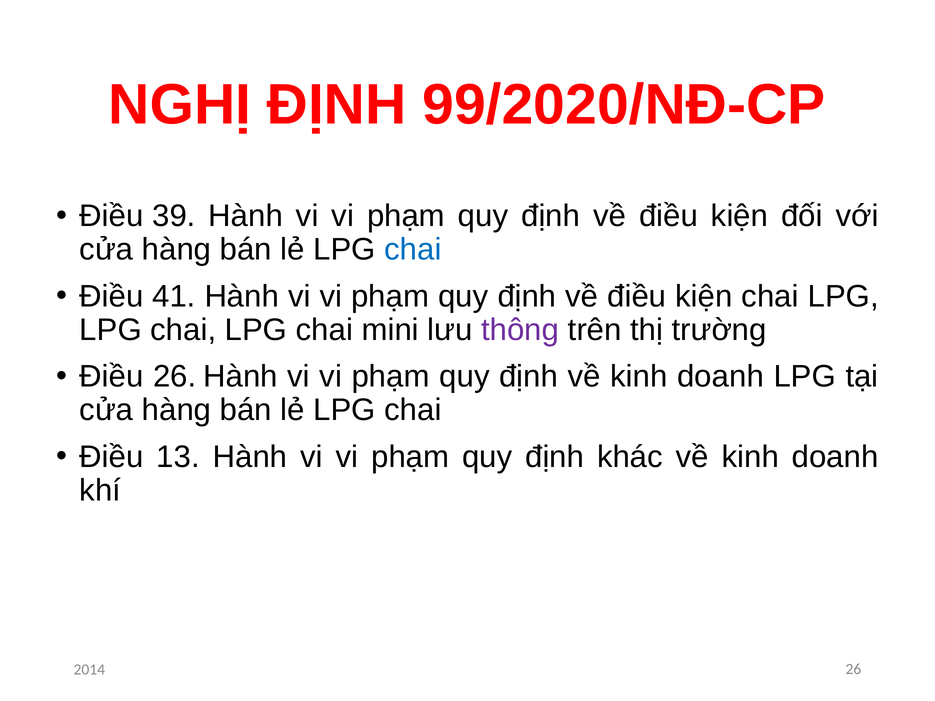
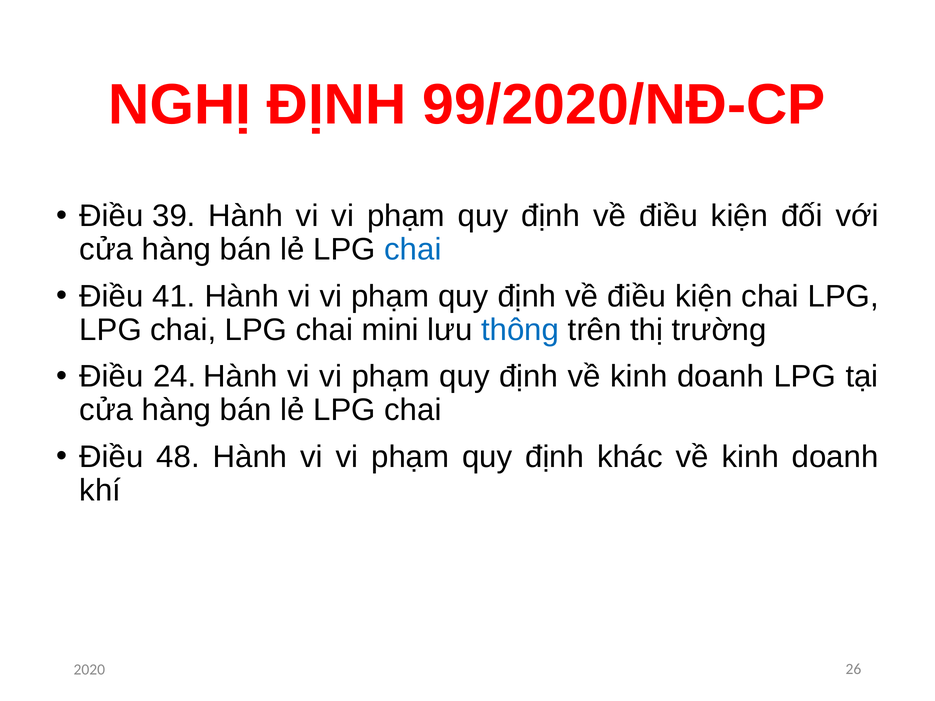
thông colour: purple -> blue
Điều 26: 26 -> 24
13: 13 -> 48
2014: 2014 -> 2020
